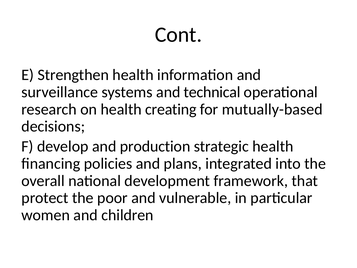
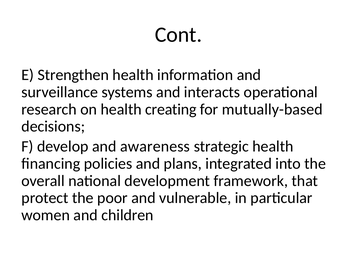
technical: technical -> interacts
production: production -> awareness
